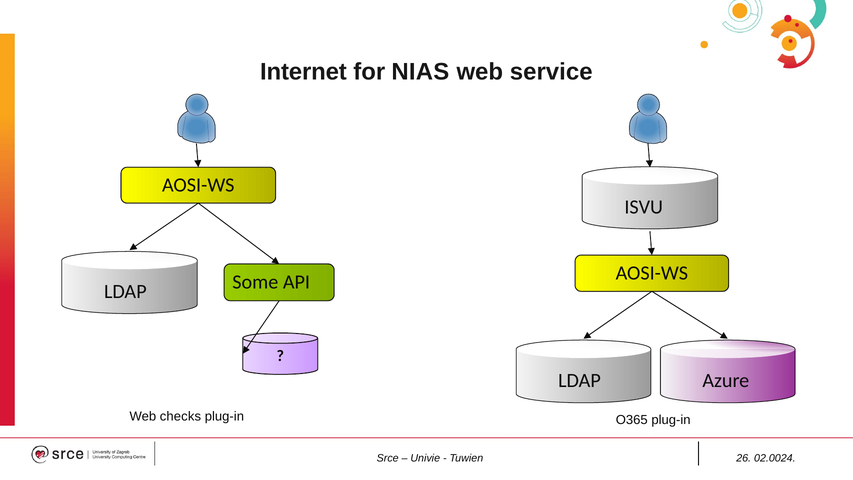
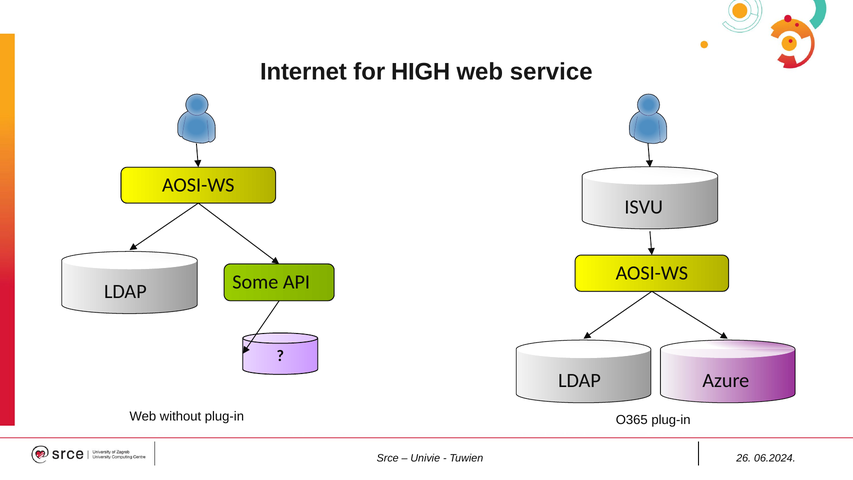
NIAS: NIAS -> HIGH
checks: checks -> without
02.0024: 02.0024 -> 06.2024
